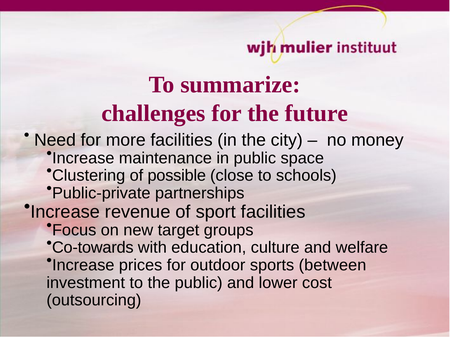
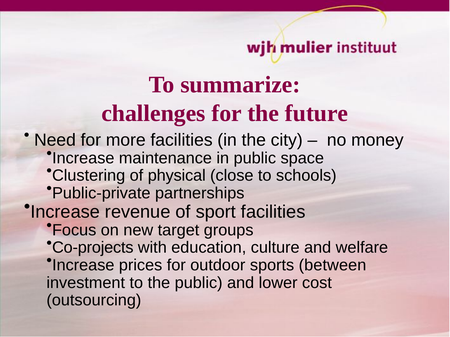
possible: possible -> physical
Co-towards: Co-towards -> Co-projects
